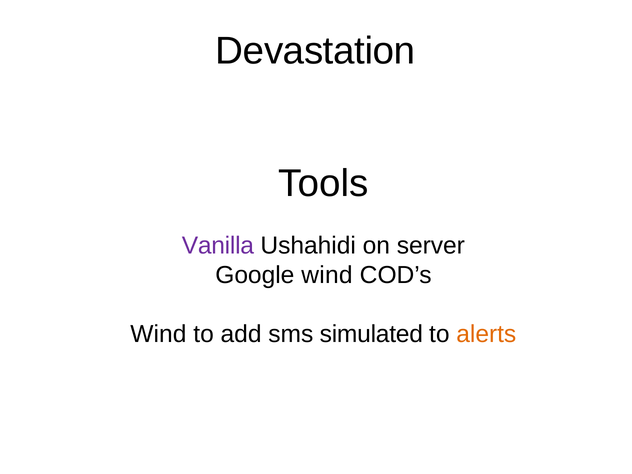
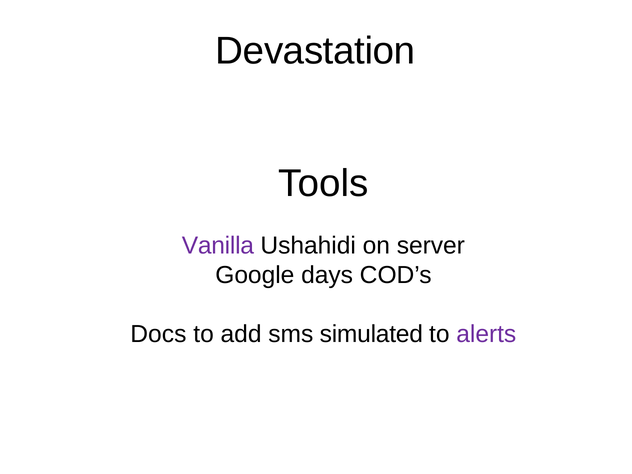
Google wind: wind -> days
Wind at (158, 334): Wind -> Docs
alerts colour: orange -> purple
